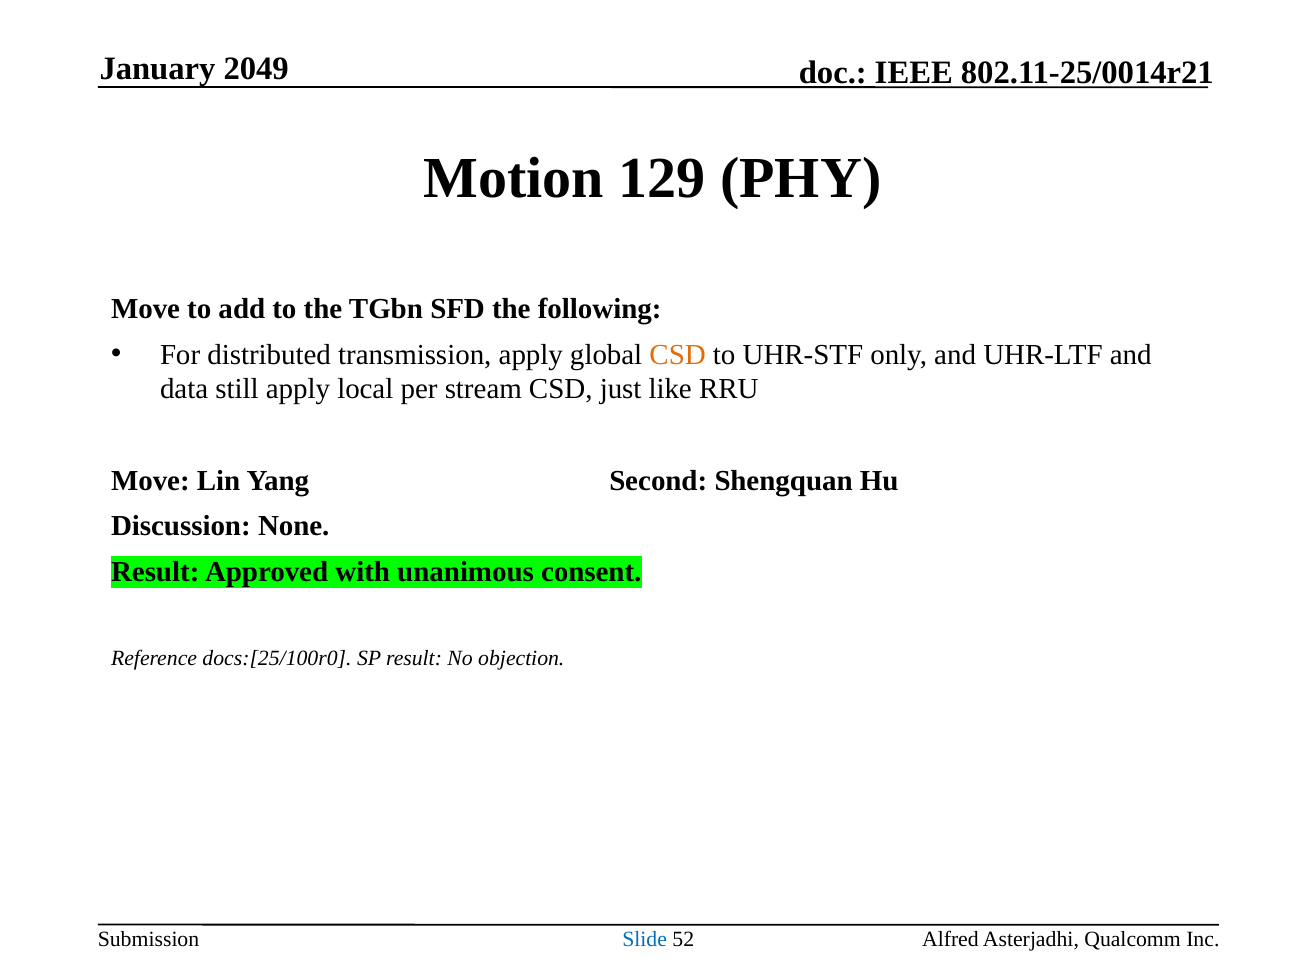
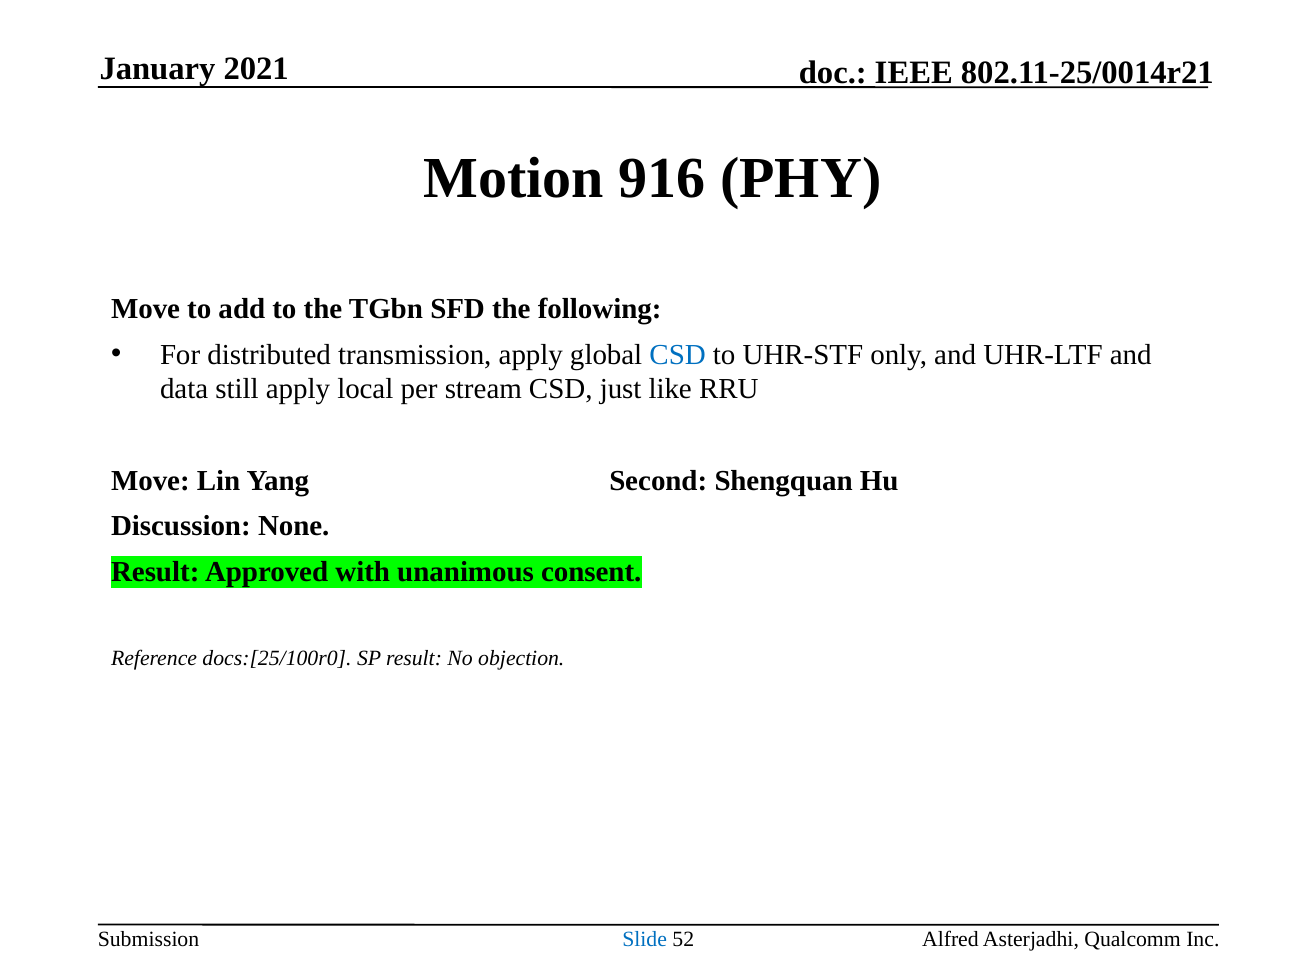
2049: 2049 -> 2021
129: 129 -> 916
CSD at (678, 355) colour: orange -> blue
